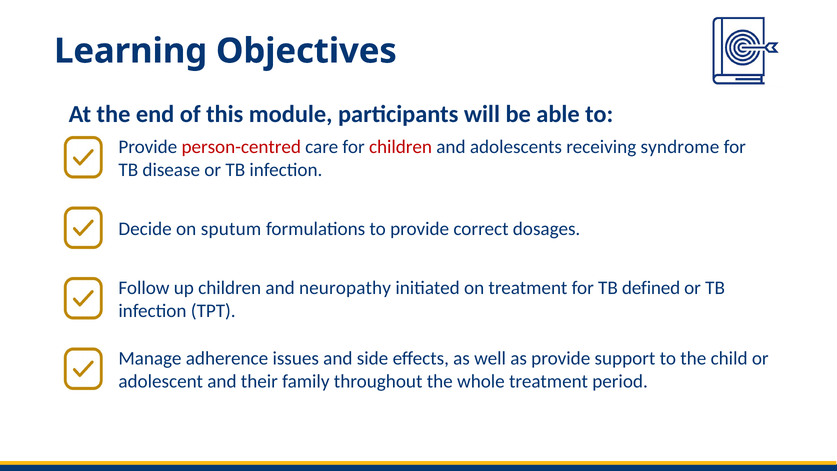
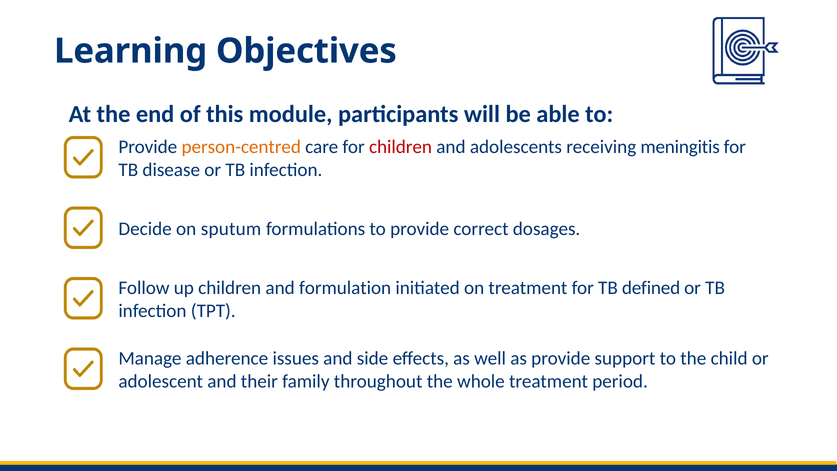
person-centred colour: red -> orange
syndrome: syndrome -> meningitis
neuropathy: neuropathy -> formulation
